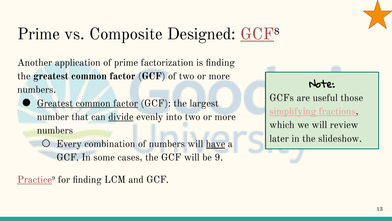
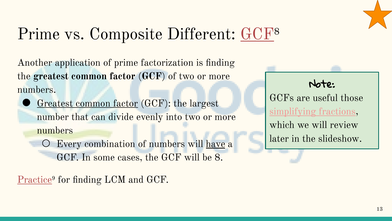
Designed: Designed -> Different
divide underline: present -> none
9: 9 -> 8
